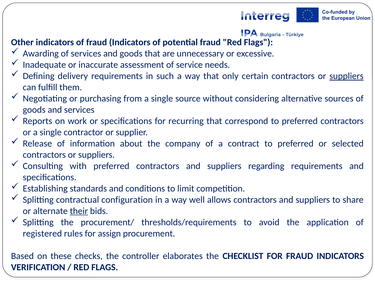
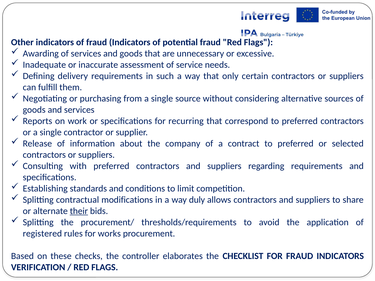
suppliers at (346, 76) underline: present -> none
configuration: configuration -> modifications
well: well -> duly
assign: assign -> works
